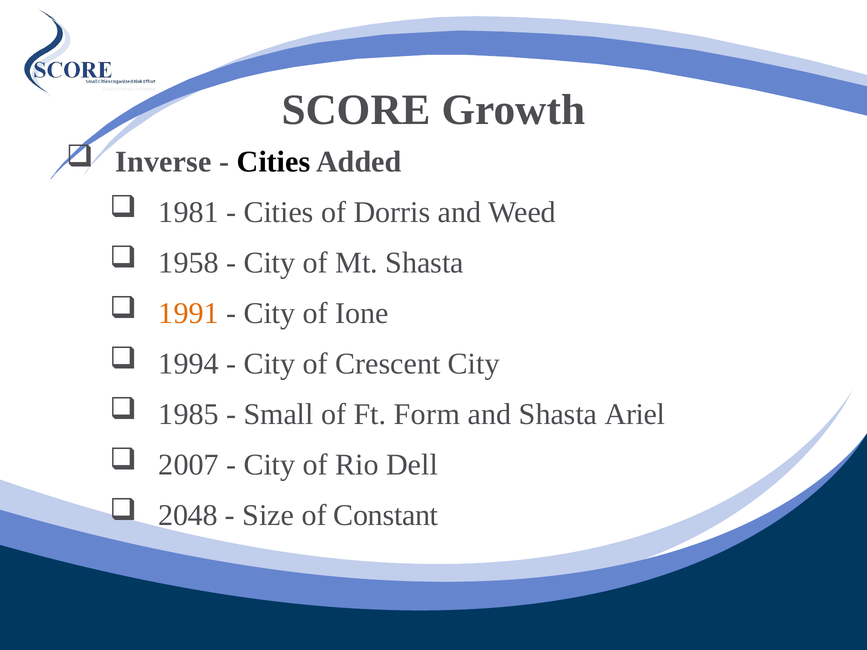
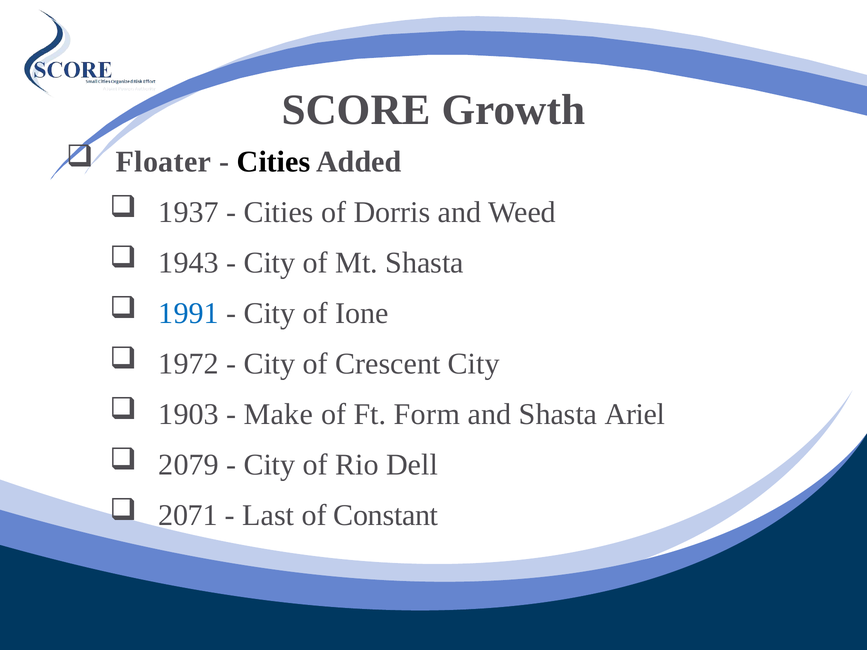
Inverse: Inverse -> Floater
1981: 1981 -> 1937
1958: 1958 -> 1943
1991 colour: orange -> blue
1994: 1994 -> 1972
1985: 1985 -> 1903
Small: Small -> Make
2007: 2007 -> 2079
2048: 2048 -> 2071
Size: Size -> Last
